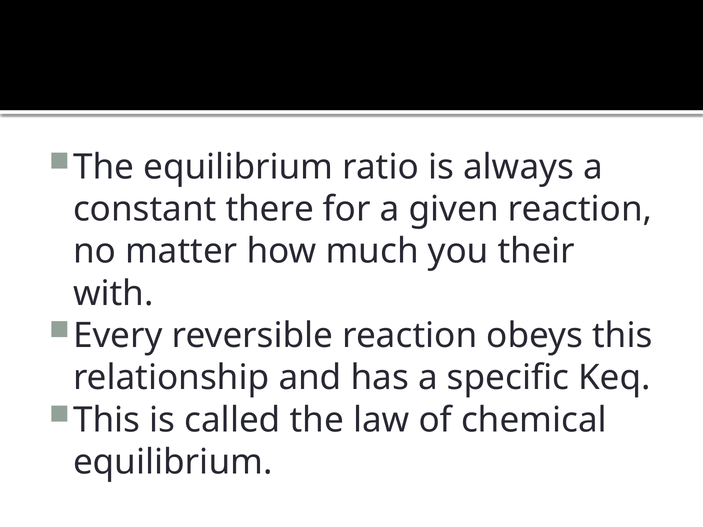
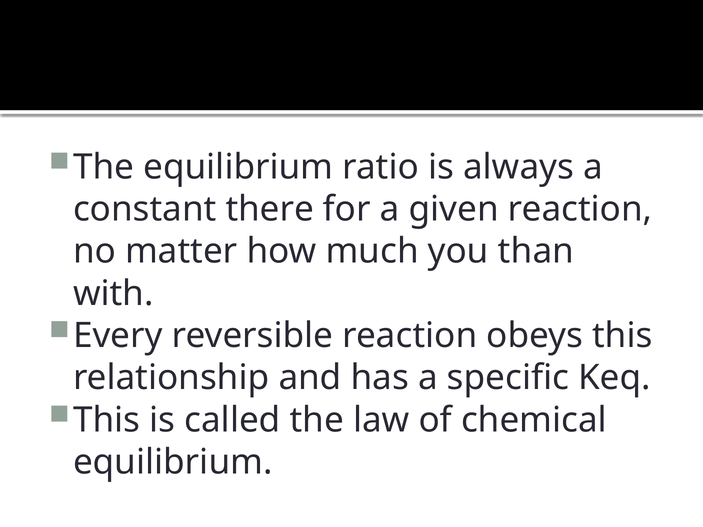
their: their -> than
